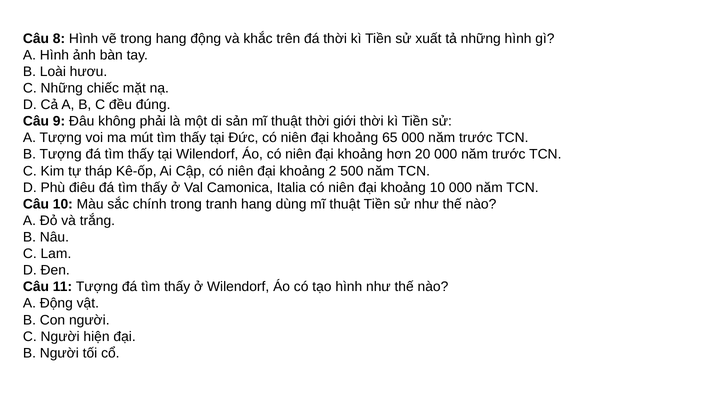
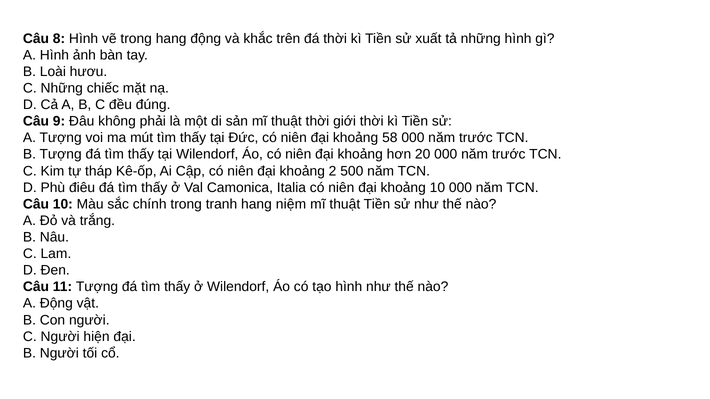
65: 65 -> 58
dùng: dùng -> niệm
